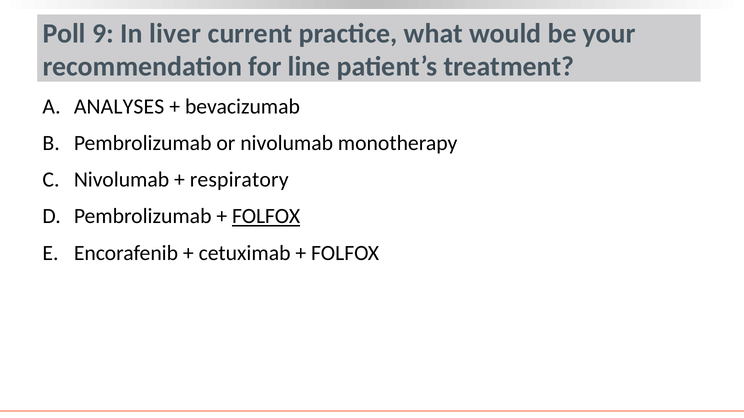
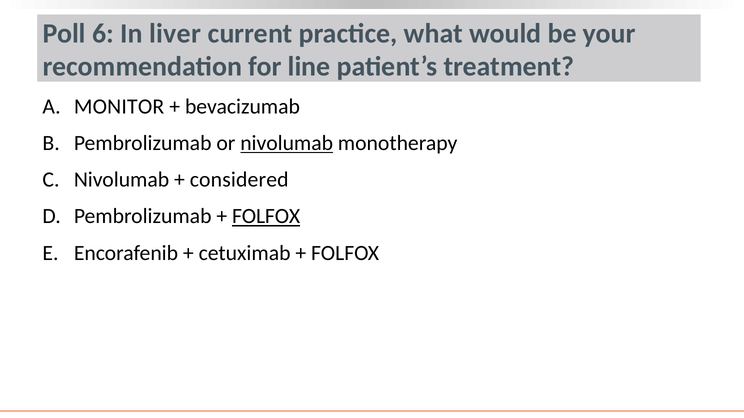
9: 9 -> 6
ANALYSES: ANALYSES -> MONITOR
nivolumab at (287, 143) underline: none -> present
respiratory: respiratory -> considered
